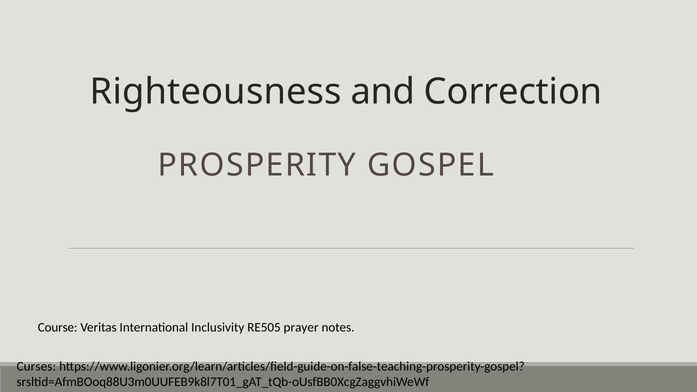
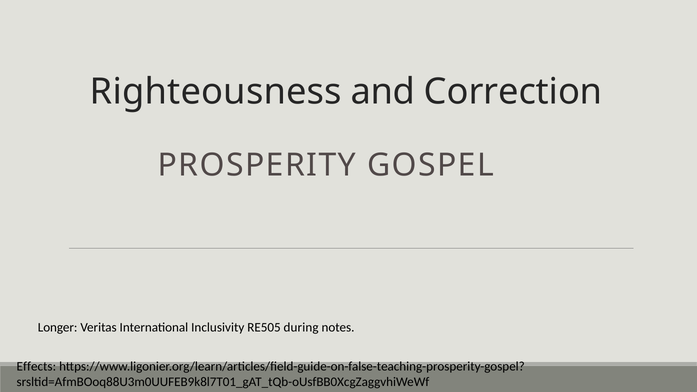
Course: Course -> Longer
prayer: prayer -> during
Curses: Curses -> Effects
